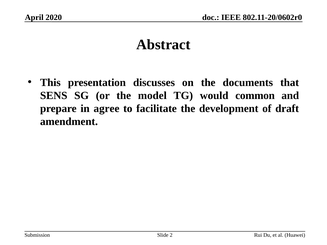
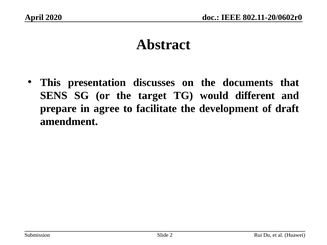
model: model -> target
common: common -> different
